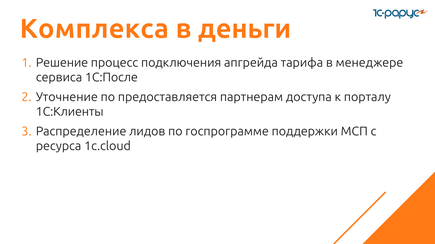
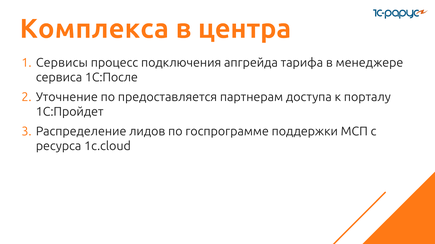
деньги: деньги -> центра
Решение: Решение -> Сервисы
1С:Клиенты: 1С:Клиенты -> 1С:Пройдет
